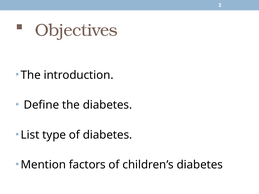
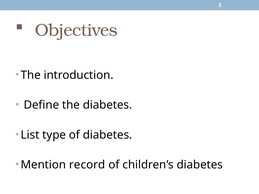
factors: factors -> record
